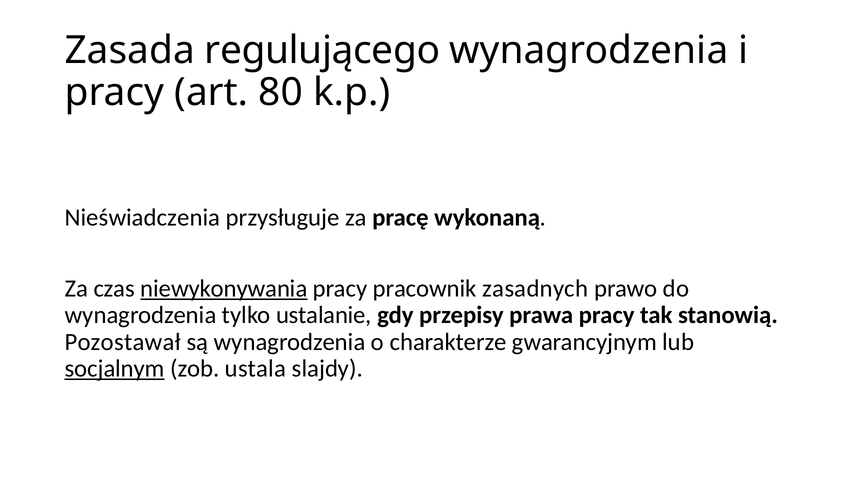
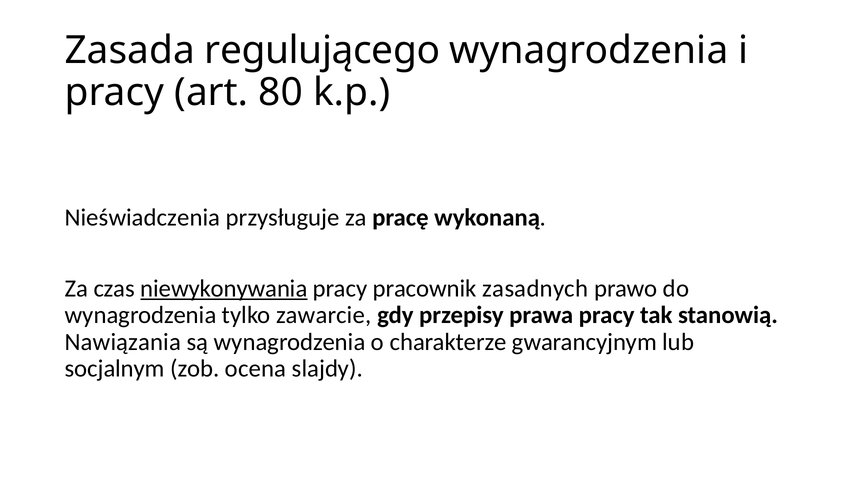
ustalanie: ustalanie -> zawarcie
Pozostawał: Pozostawał -> Nawiązania
socjalnym underline: present -> none
ustala: ustala -> ocena
